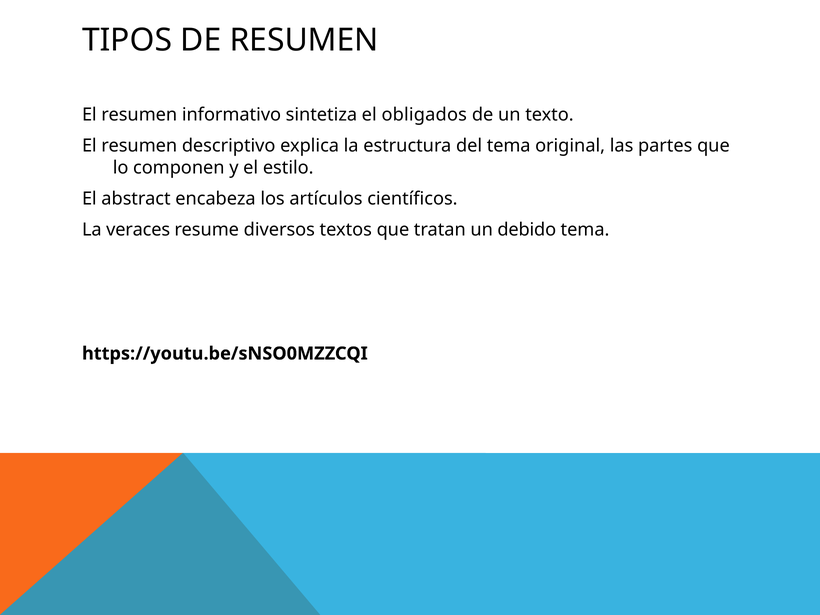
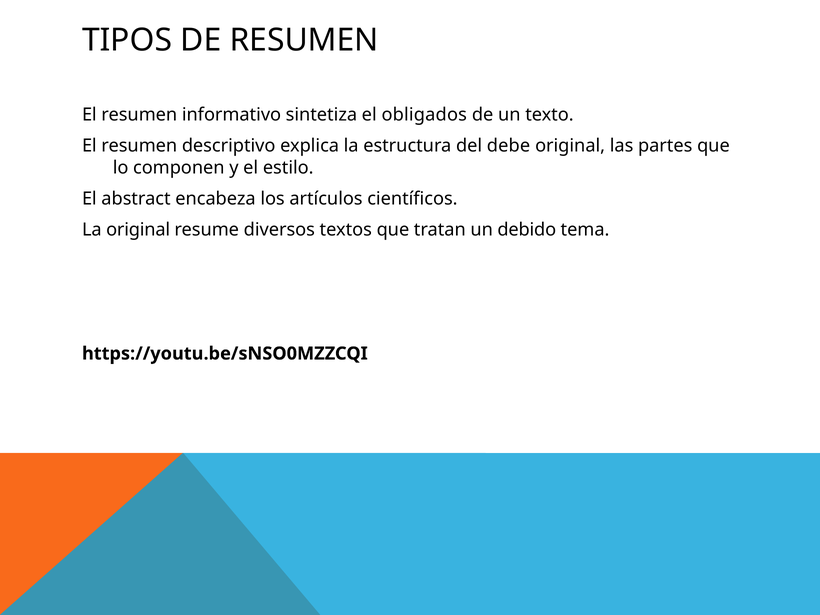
del tema: tema -> debe
La veraces: veraces -> original
